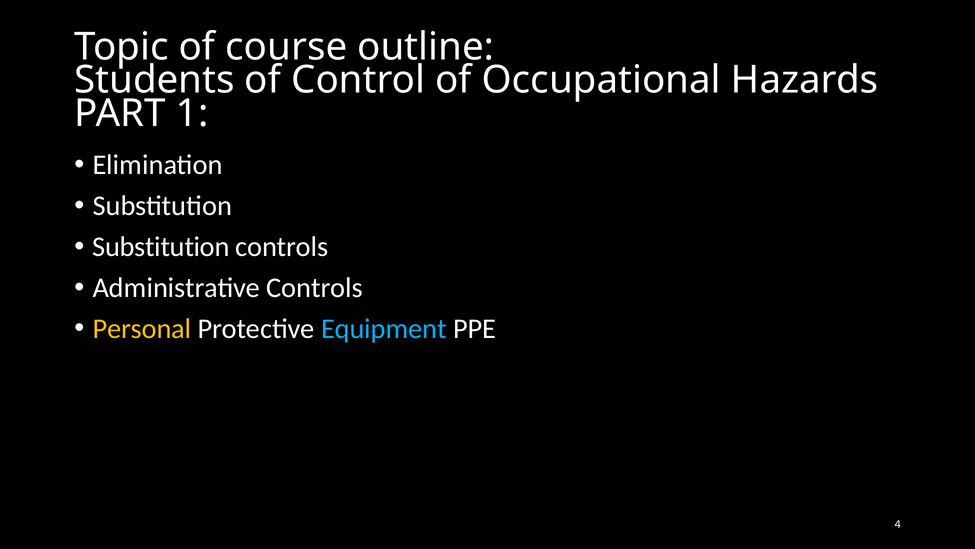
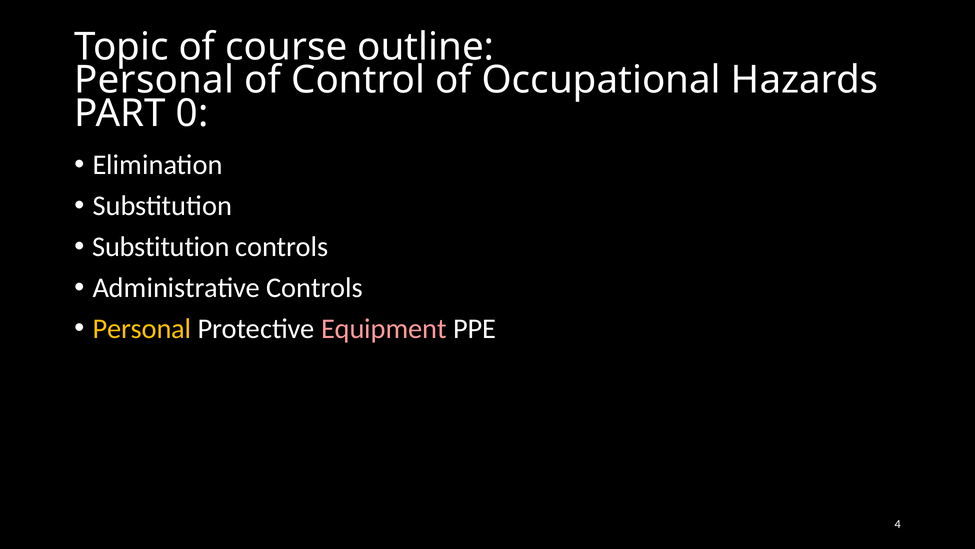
Students at (154, 80): Students -> Personal
1: 1 -> 0
Equipment colour: light blue -> pink
